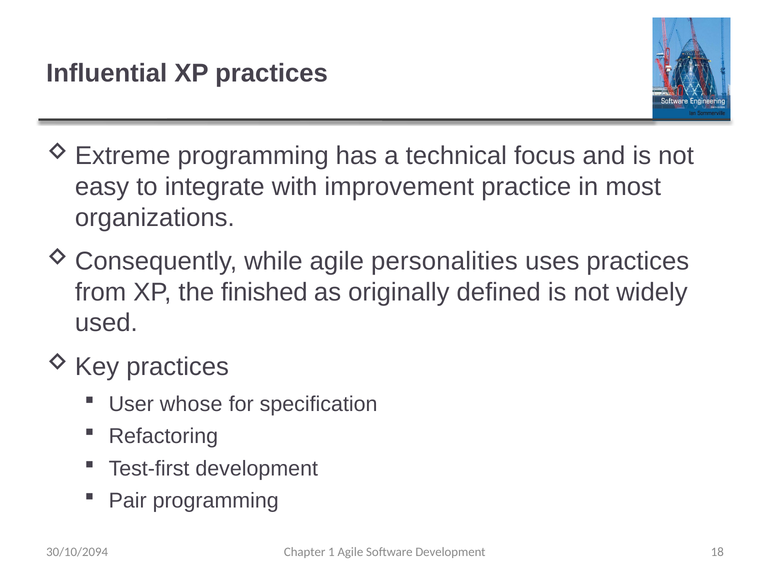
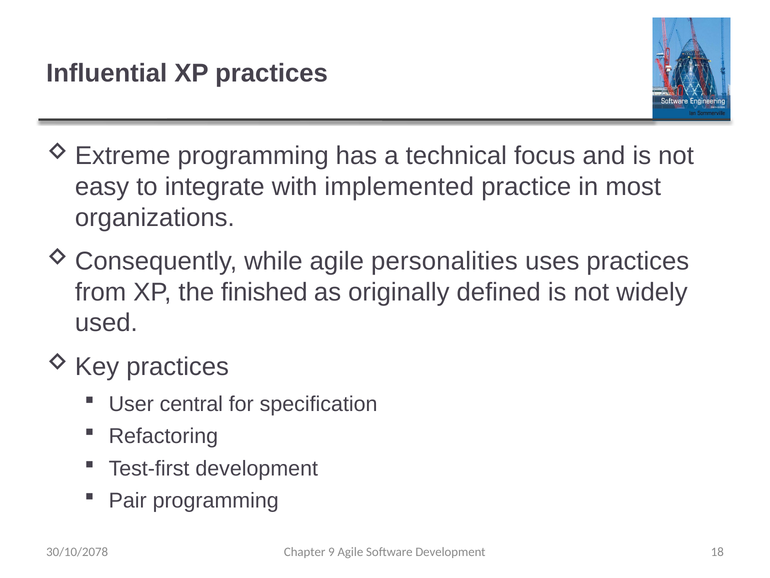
improvement: improvement -> implemented
whose: whose -> central
30/10/2094: 30/10/2094 -> 30/10/2078
1: 1 -> 9
